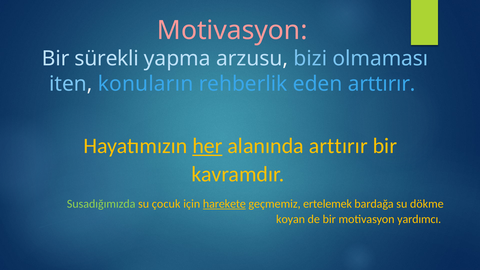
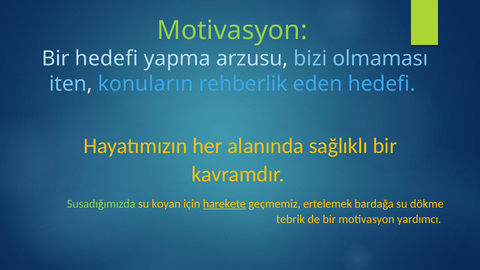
Motivasyon at (232, 30) colour: pink -> light green
Bir sürekli: sürekli -> hedefi
eden arttırır: arttırır -> hedefi
her underline: present -> none
alanında arttırır: arttırır -> sağlıklı
çocuk: çocuk -> koyan
koyan: koyan -> tebrik
